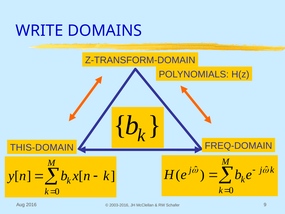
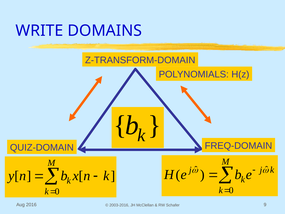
THIS-DOMAIN: THIS-DOMAIN -> QUIZ-DOMAIN
